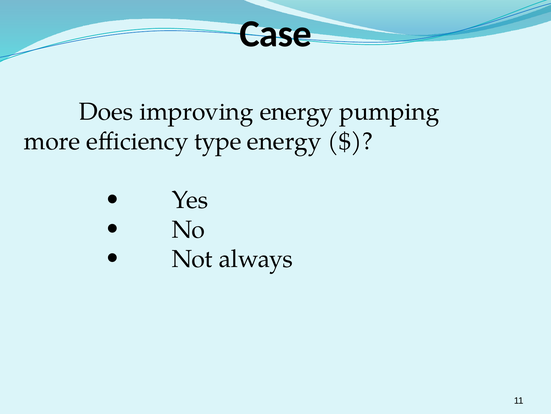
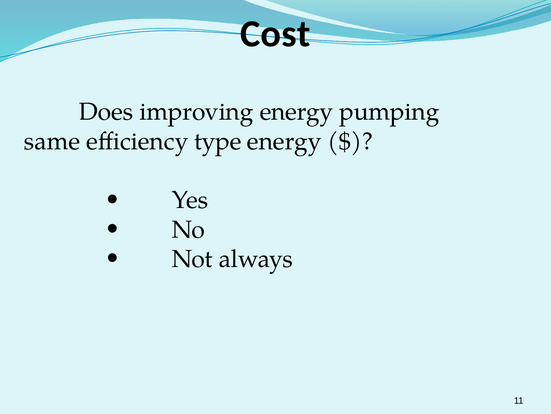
Case: Case -> Cost
more: more -> same
